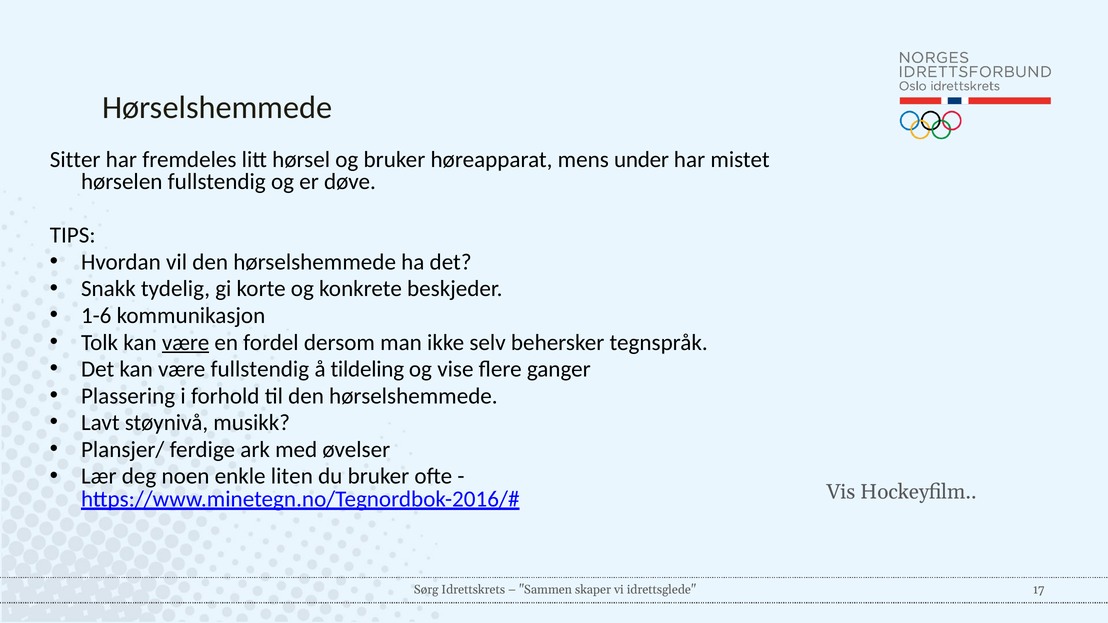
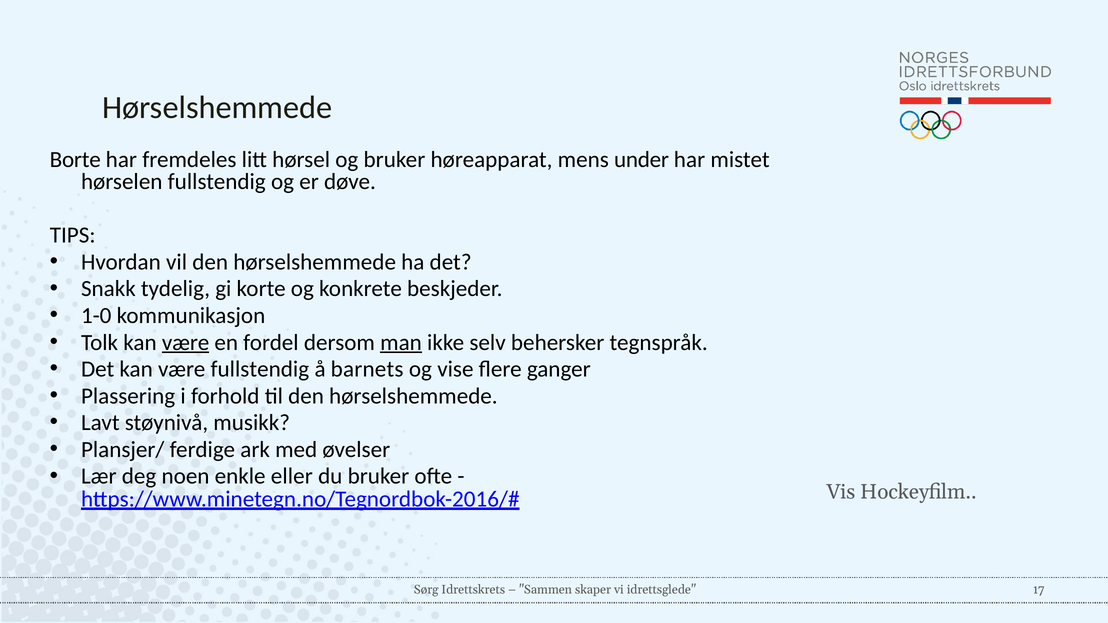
Sitter: Sitter -> Borte
1-6: 1-6 -> 1-0
man underline: none -> present
tildeling: tildeling -> barnets
liten: liten -> eller
